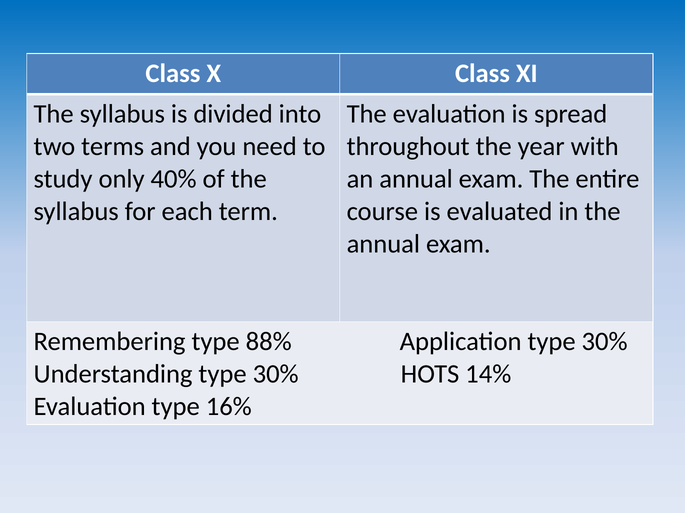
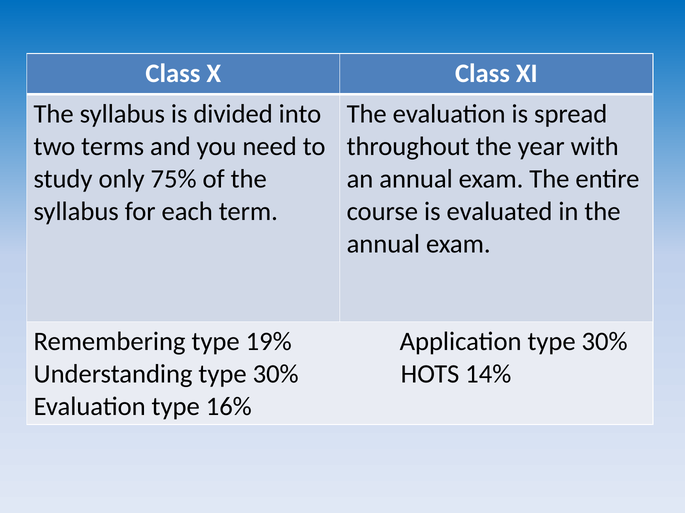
40%: 40% -> 75%
88%: 88% -> 19%
